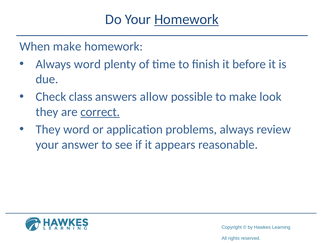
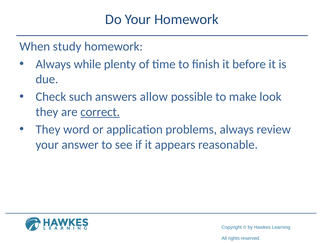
Homework at (187, 19) underline: present -> none
When make: make -> study
Always word: word -> while
class: class -> such
